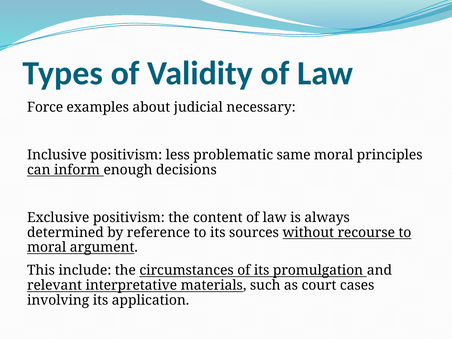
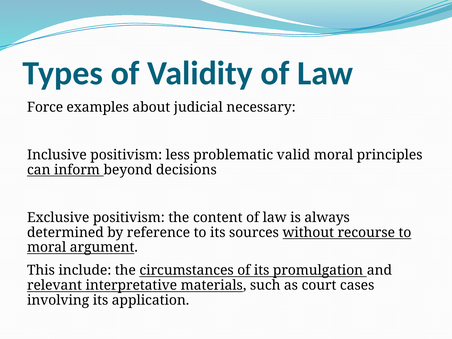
same: same -> valid
enough: enough -> beyond
